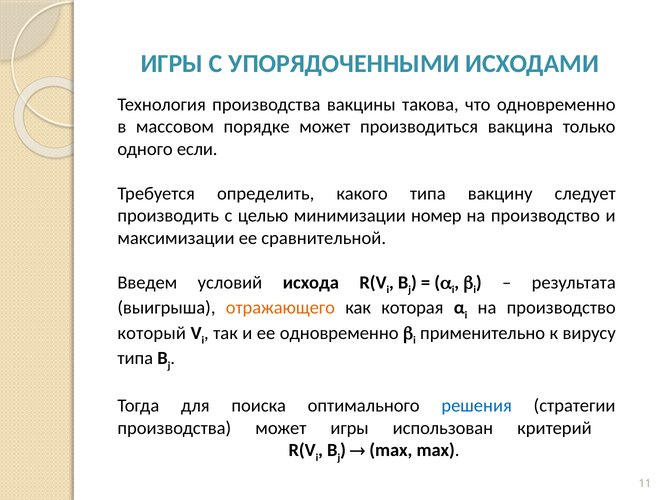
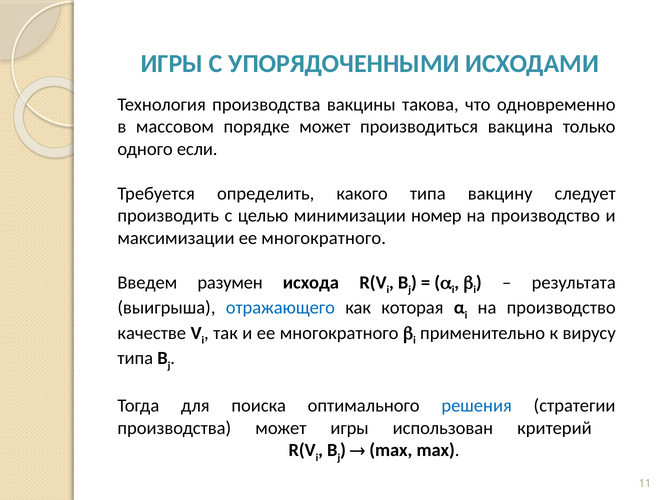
максимизации ее сравнительной: сравнительной -> многократного
условий: условий -> разумен
отражающего colour: orange -> blue
который: который -> качестве
и ее одновременно: одновременно -> многократного
